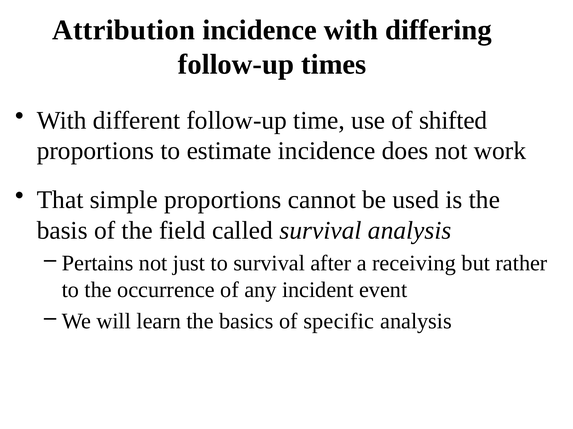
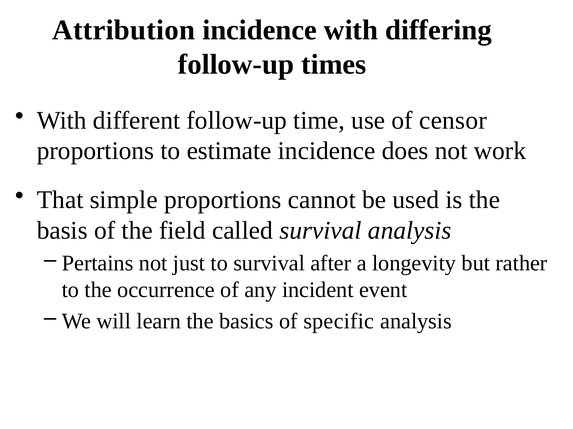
shifted: shifted -> censor
receiving: receiving -> longevity
